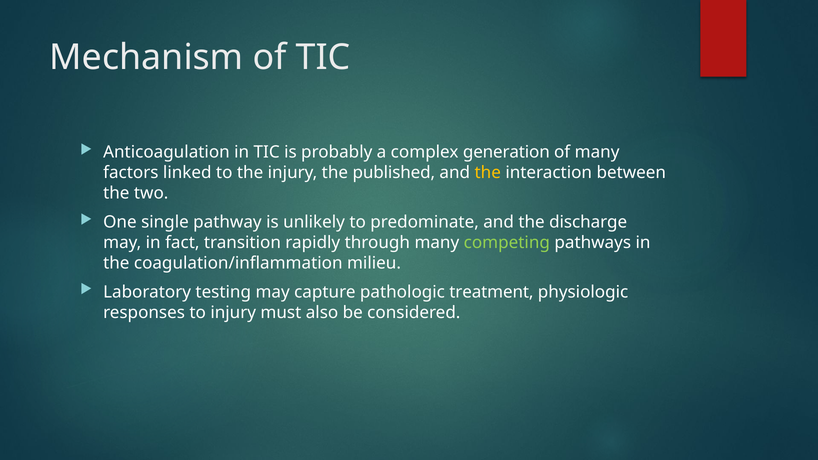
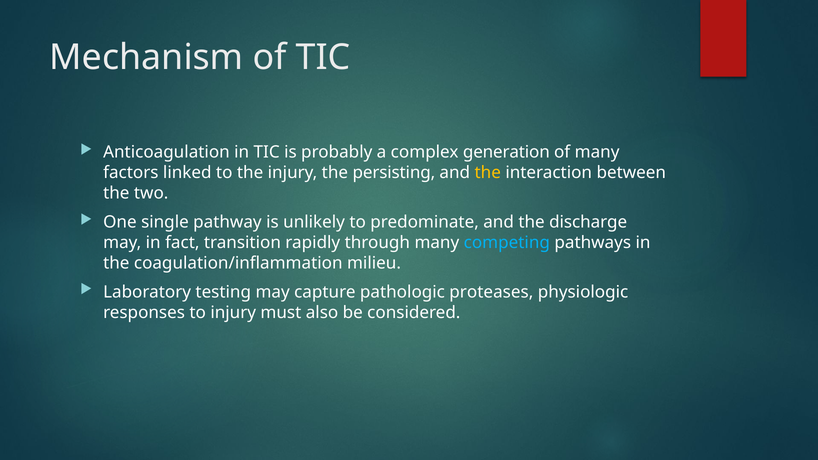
published: published -> persisting
competing colour: light green -> light blue
treatment: treatment -> proteases
